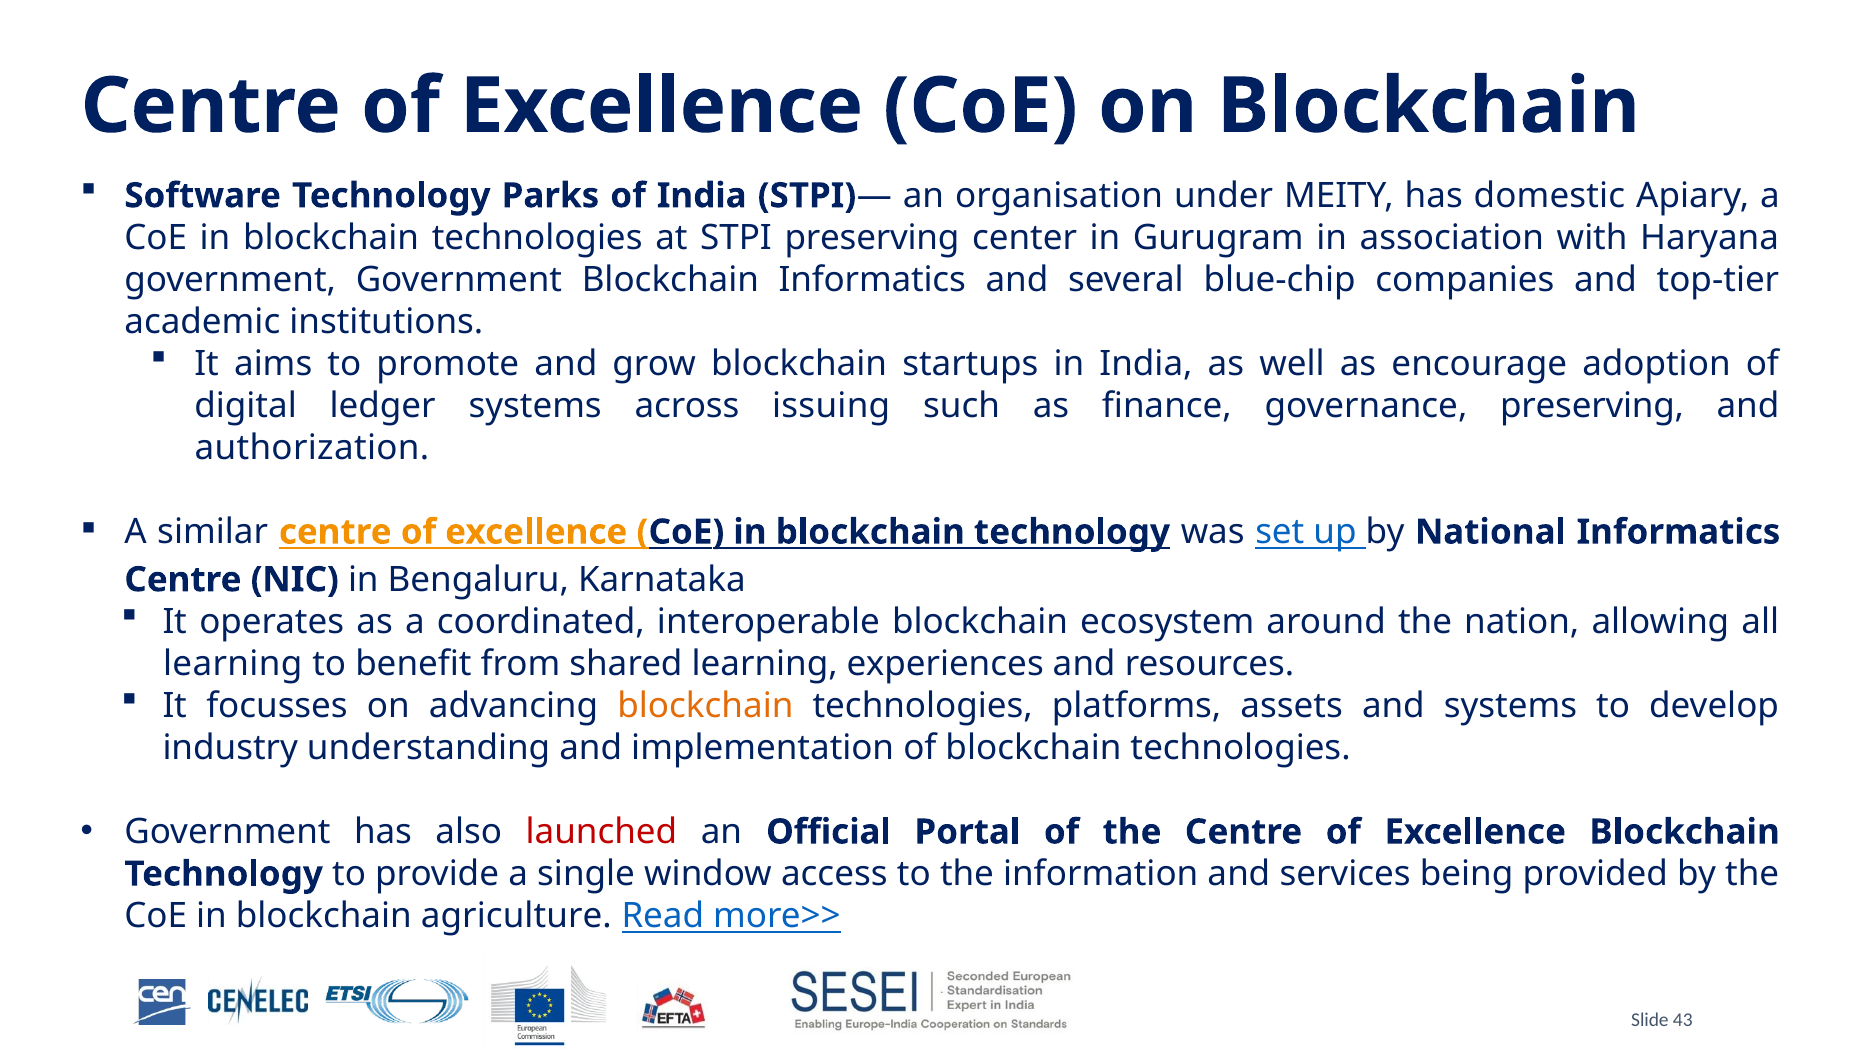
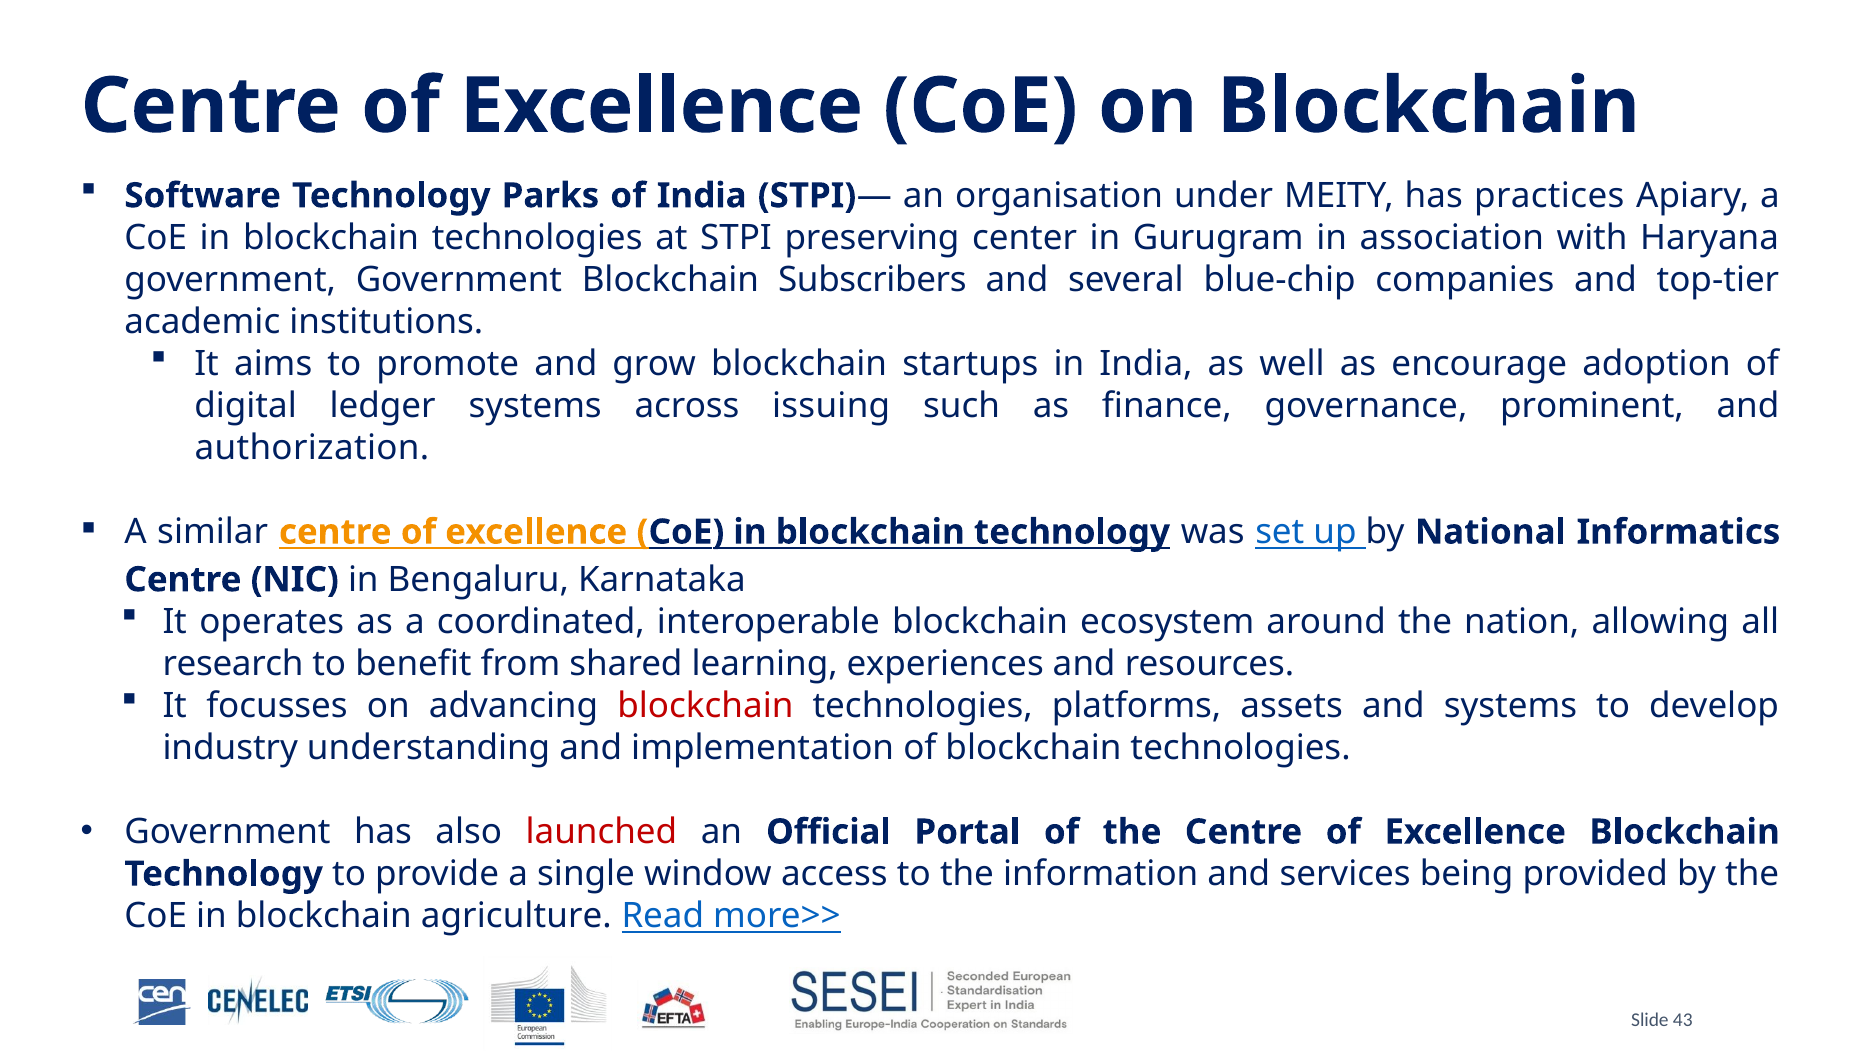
domestic: domestic -> practices
Blockchain Informatics: Informatics -> Subscribers
governance preserving: preserving -> prominent
learning at (233, 664): learning -> research
blockchain at (705, 706) colour: orange -> red
